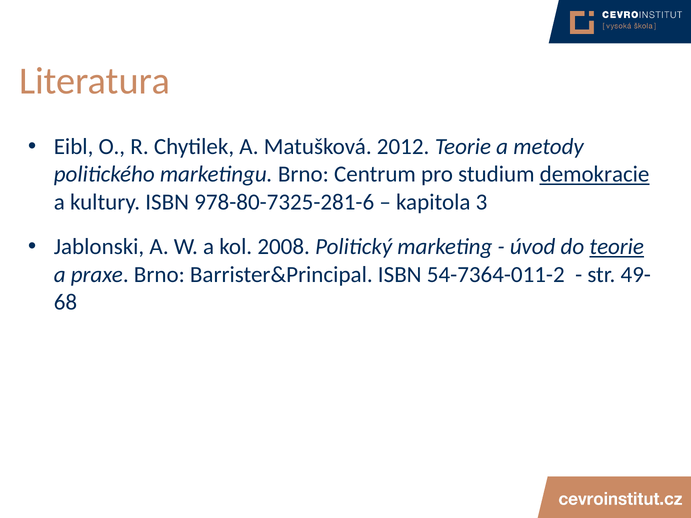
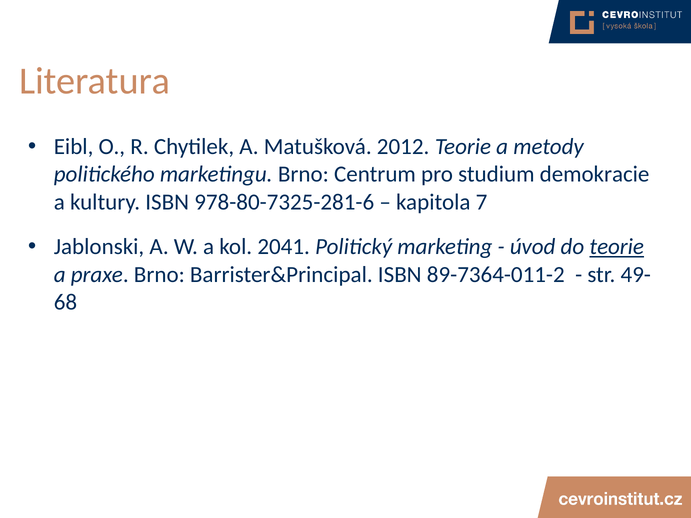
demokracie underline: present -> none
3: 3 -> 7
2008: 2008 -> 2041
54-7364-011-2: 54-7364-011-2 -> 89-7364-011-2
